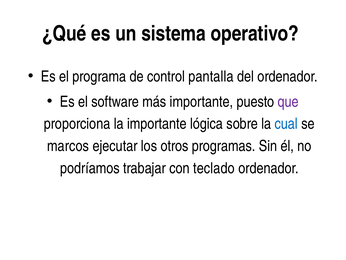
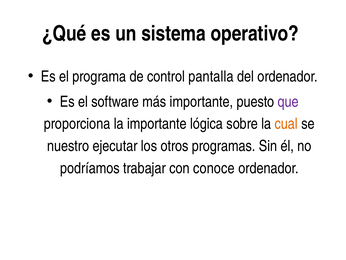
cual colour: blue -> orange
marcos: marcos -> nuestro
teclado: teclado -> conoce
